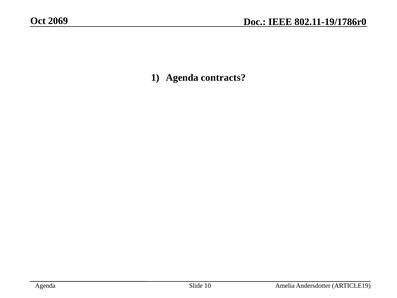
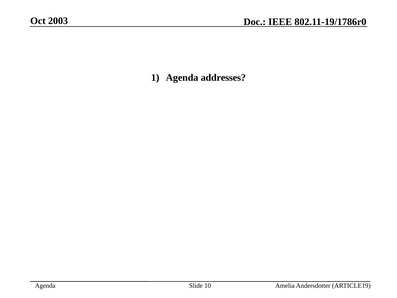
2069: 2069 -> 2003
contracts: contracts -> addresses
